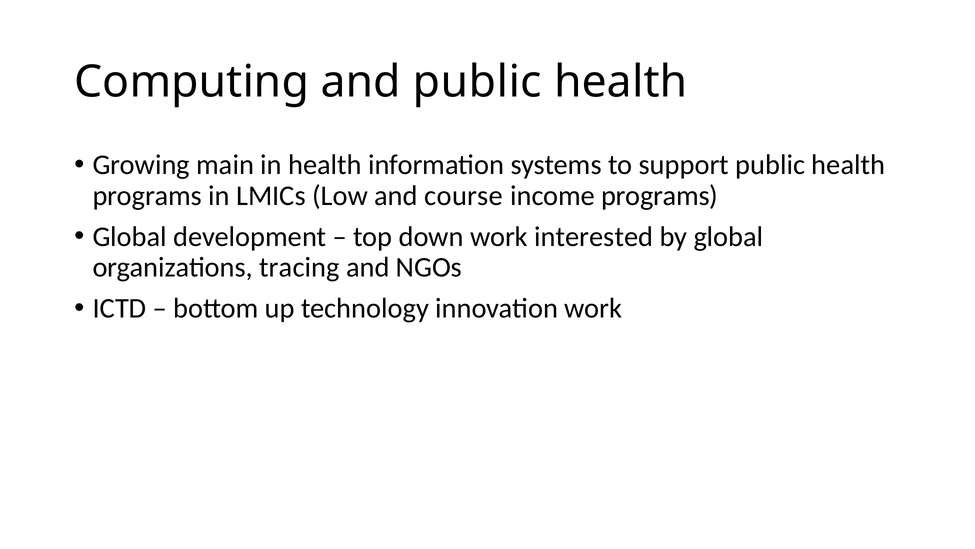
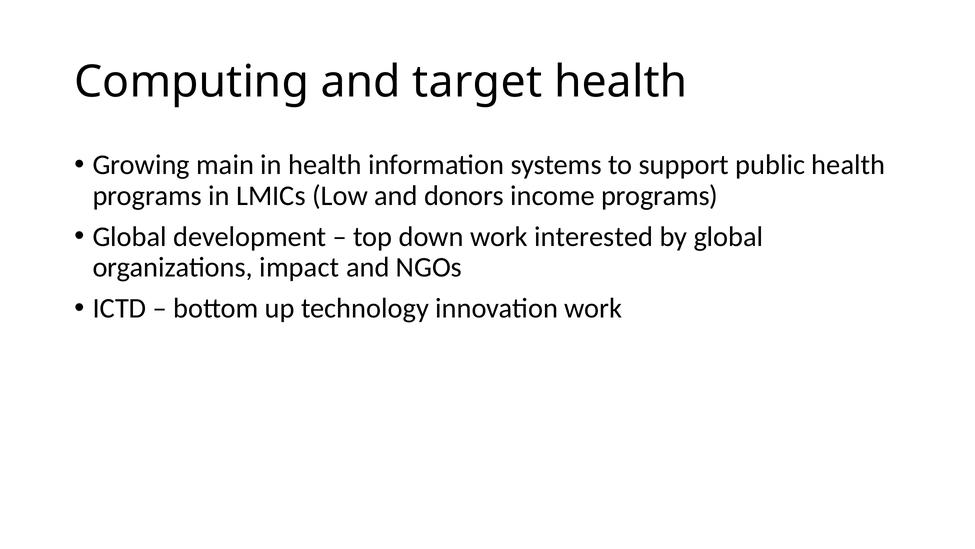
and public: public -> target
course: course -> donors
tracing: tracing -> impact
